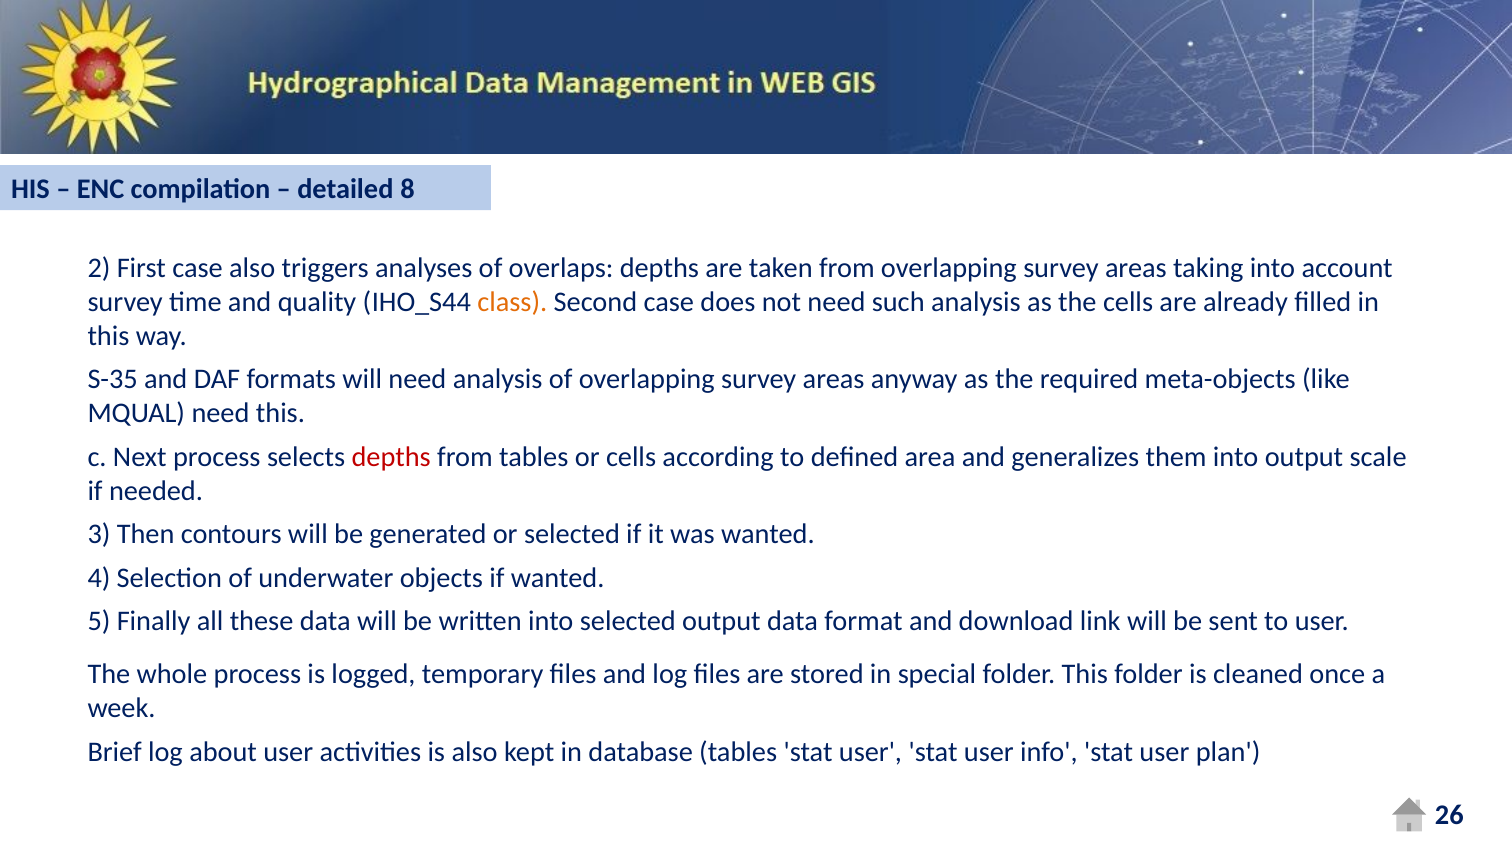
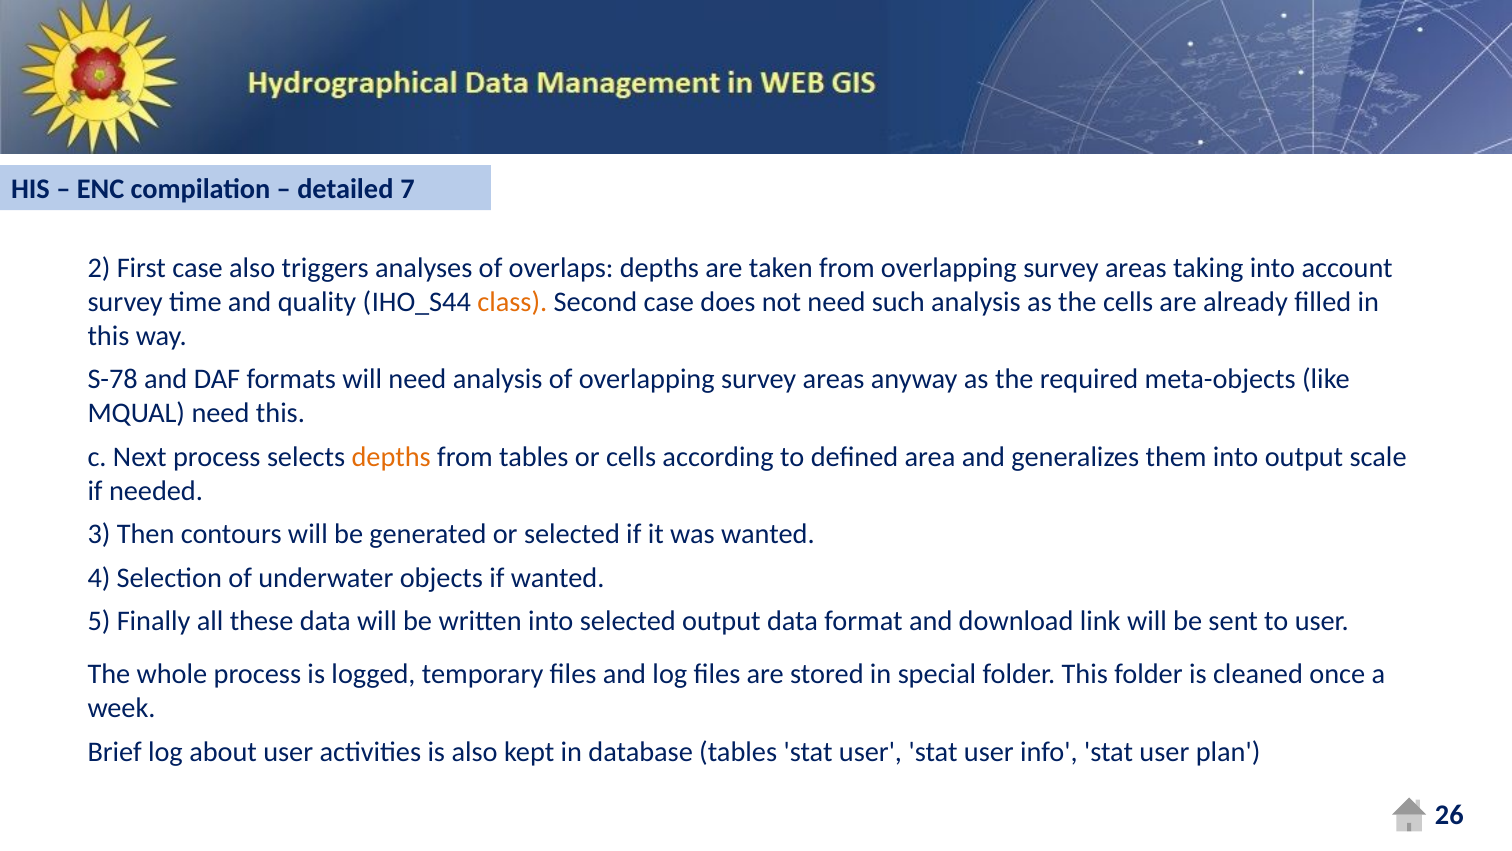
8: 8 -> 7
S-35: S-35 -> S-78
depths at (391, 457) colour: red -> orange
